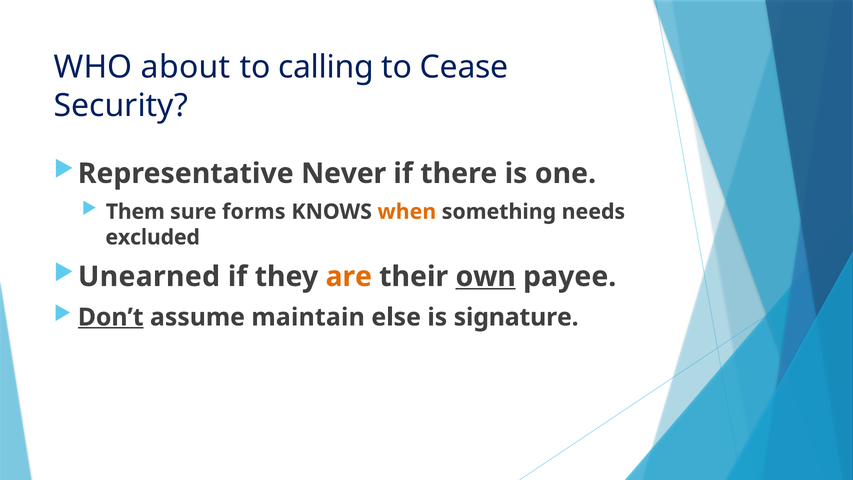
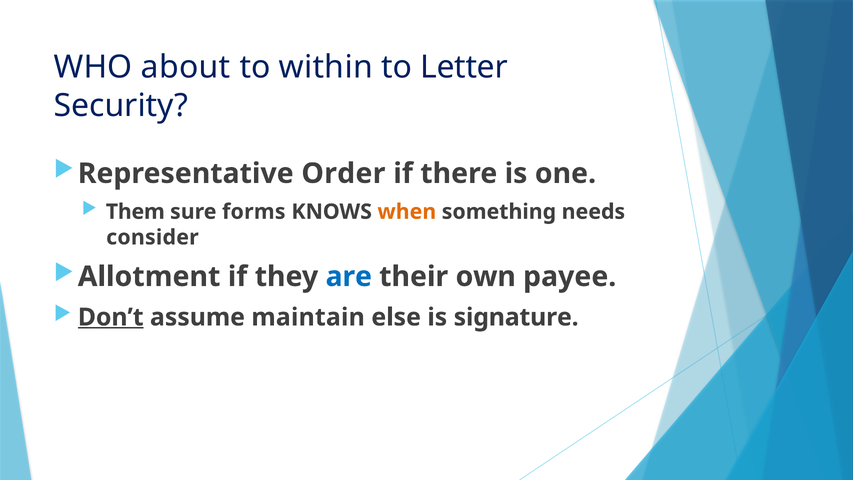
calling: calling -> within
Cease: Cease -> Letter
Never: Never -> Order
excluded: excluded -> consider
Unearned: Unearned -> Allotment
are colour: orange -> blue
own underline: present -> none
